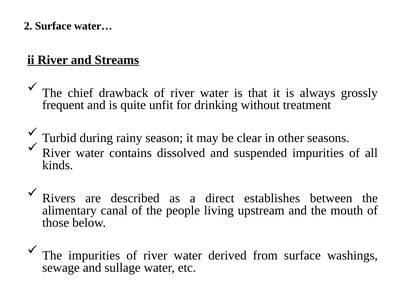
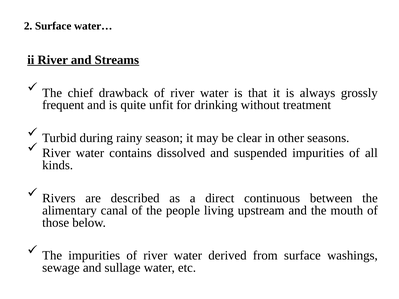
establishes: establishes -> continuous
